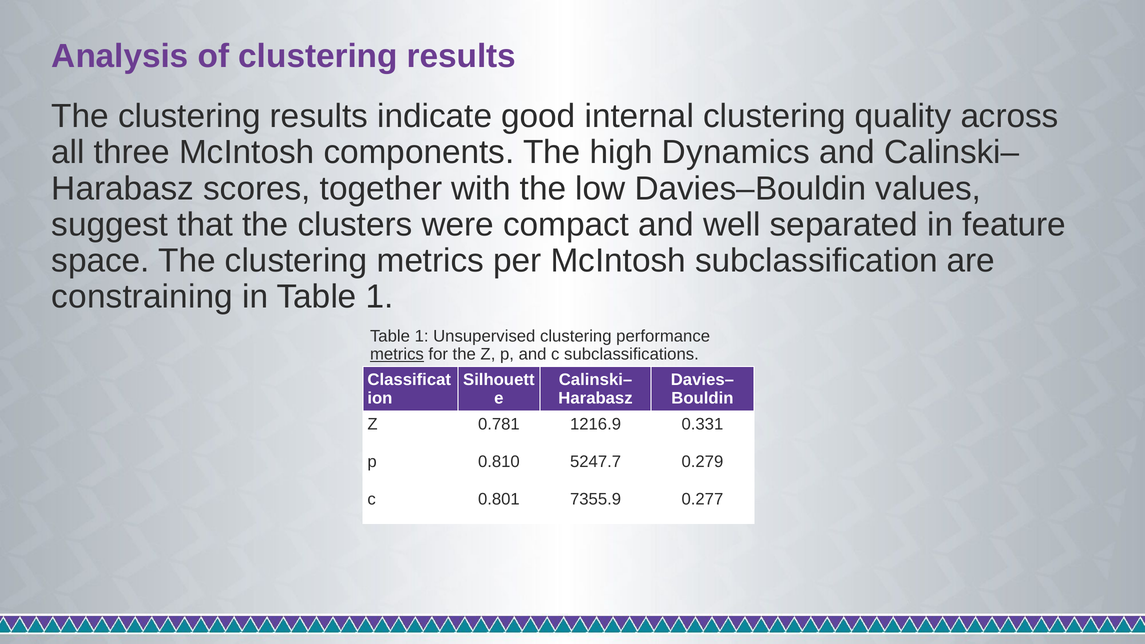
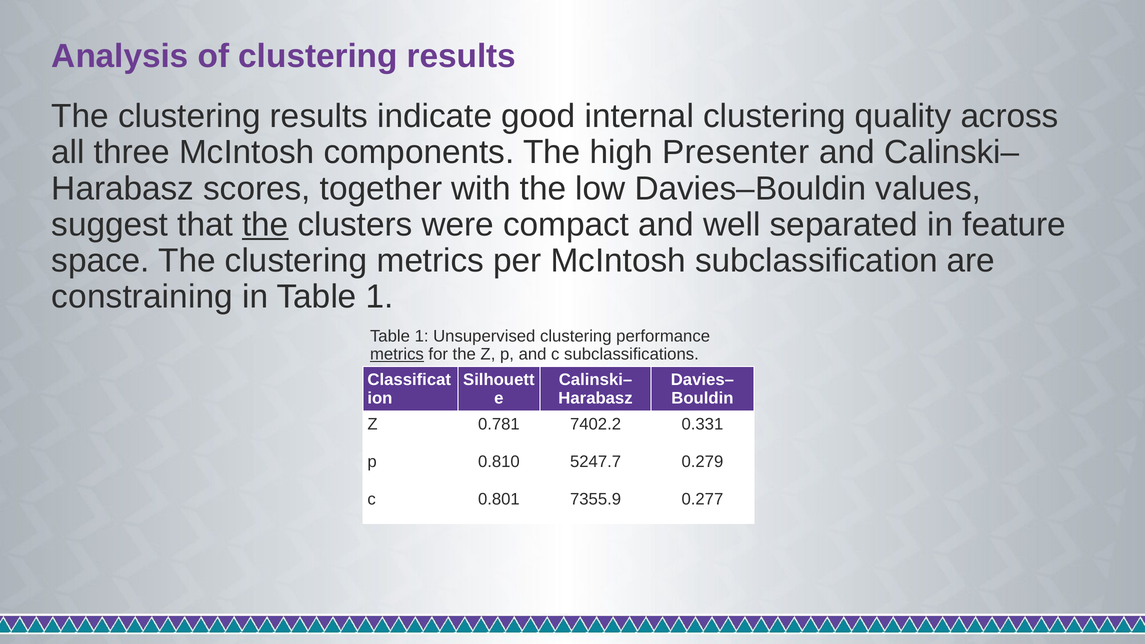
Dynamics: Dynamics -> Presenter
the at (265, 225) underline: none -> present
1216.9: 1216.9 -> 7402.2
